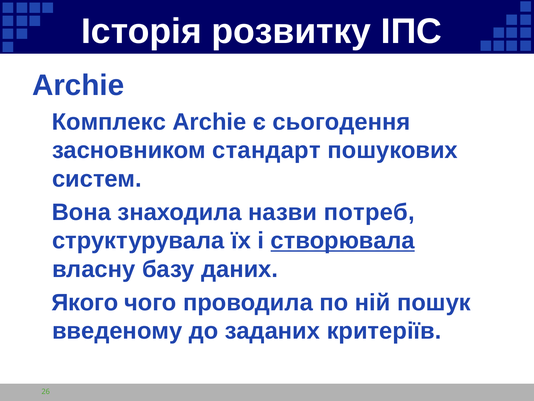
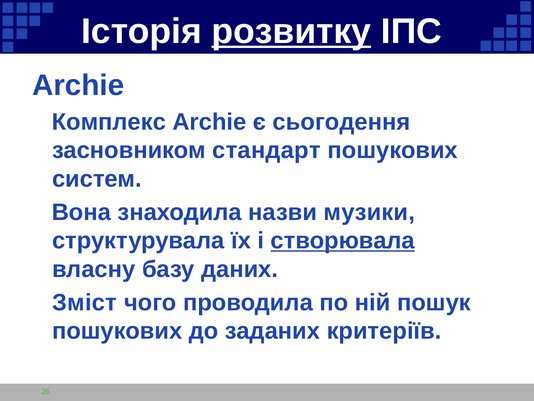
розвитку underline: none -> present
потреб: потреб -> музики
Якого: Якого -> Зміст
введеному at (117, 331): введеному -> пошукових
